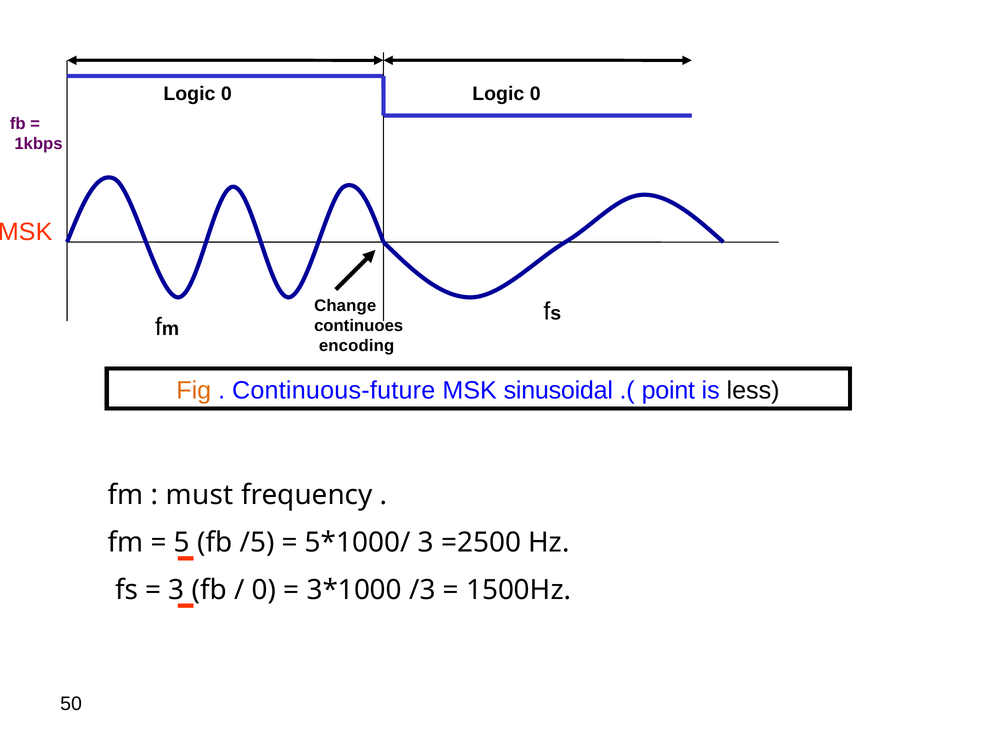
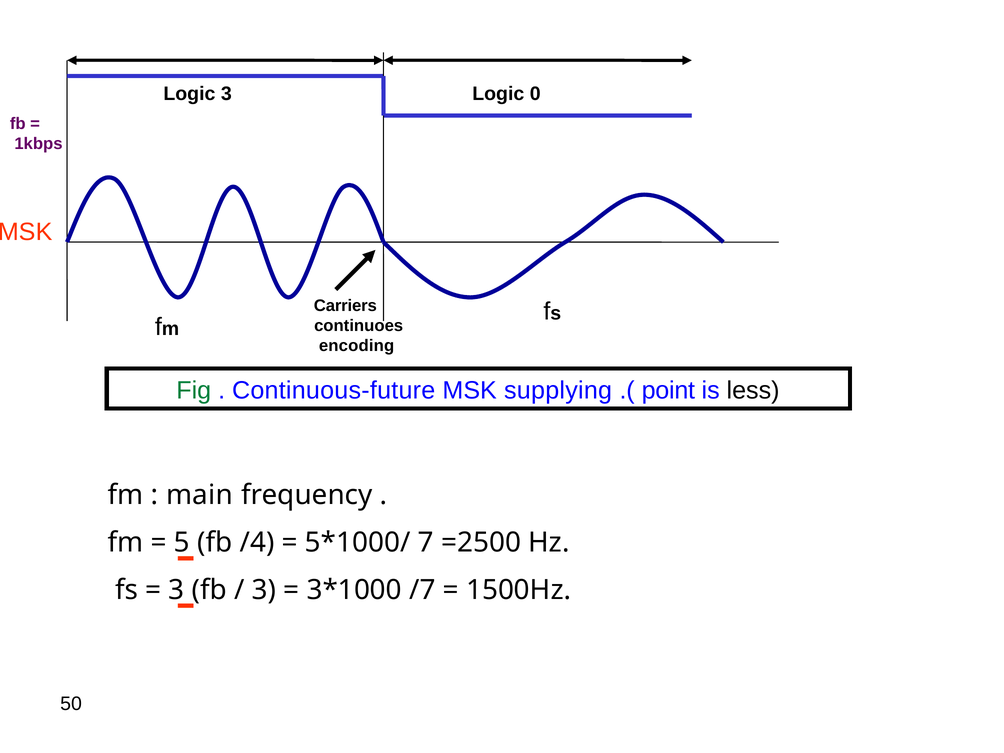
0 at (226, 94): 0 -> 3
Change: Change -> Carriers
Fig colour: orange -> green
sinusoidal: sinusoidal -> supplying
must: must -> main
/5: /5 -> /4
3 at (426, 542): 3 -> 7
0 at (264, 590): 0 -> 3
/3: /3 -> /7
